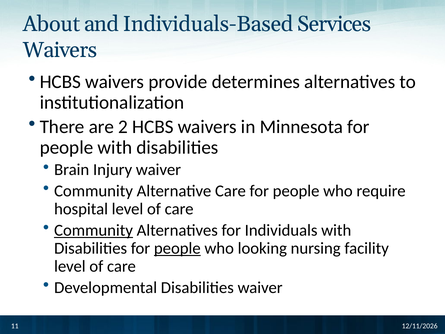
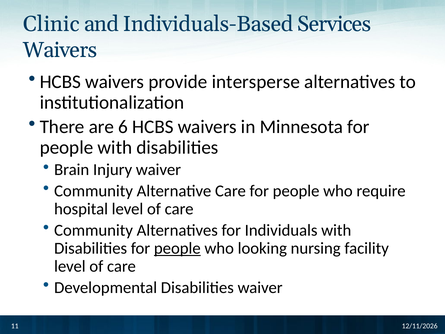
About: About -> Clinic
determines: determines -> intersperse
2: 2 -> 6
Community at (94, 230) underline: present -> none
